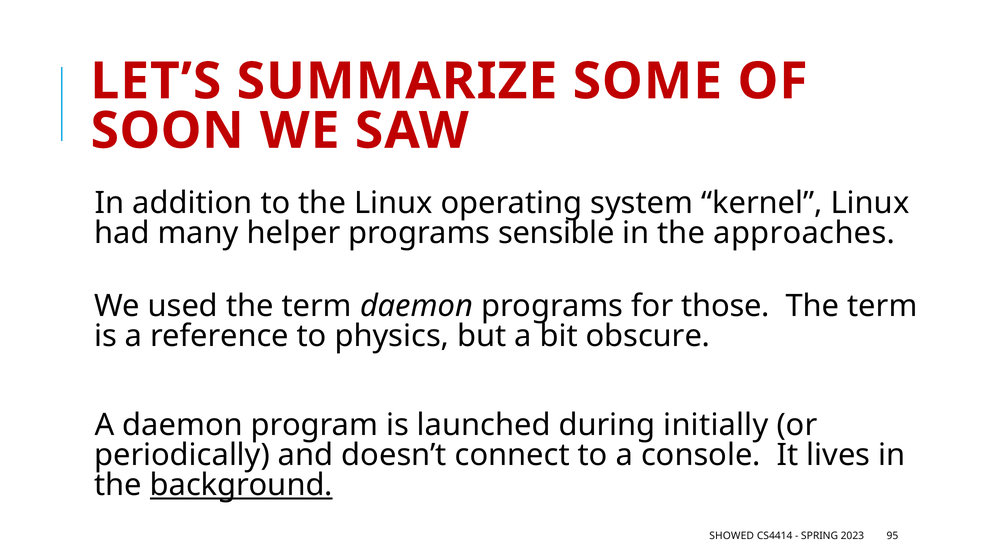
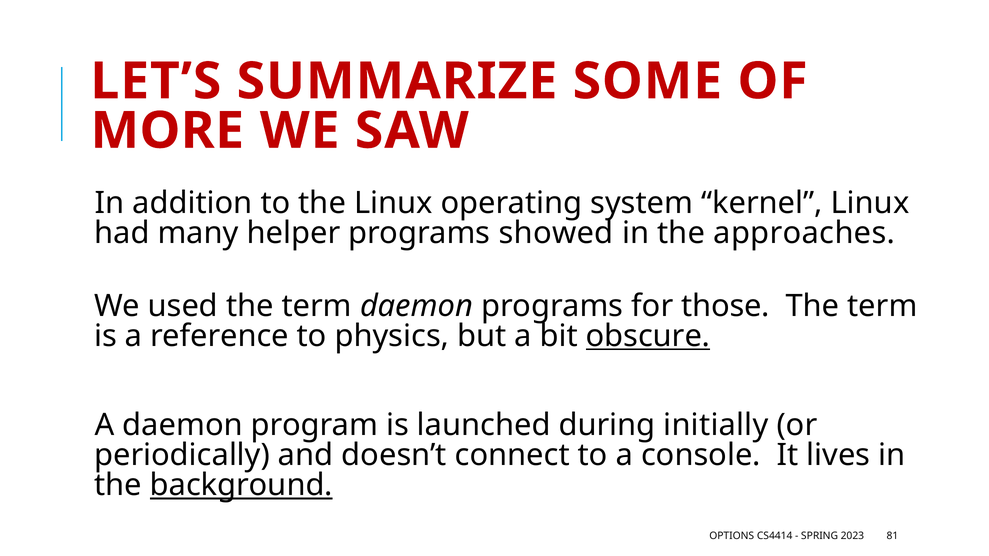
SOON: SOON -> MORE
sensible: sensible -> showed
obscure underline: none -> present
SHOWED: SHOWED -> OPTIONS
95: 95 -> 81
